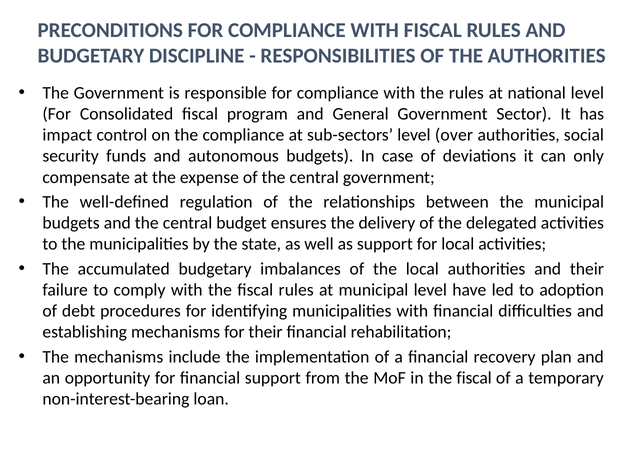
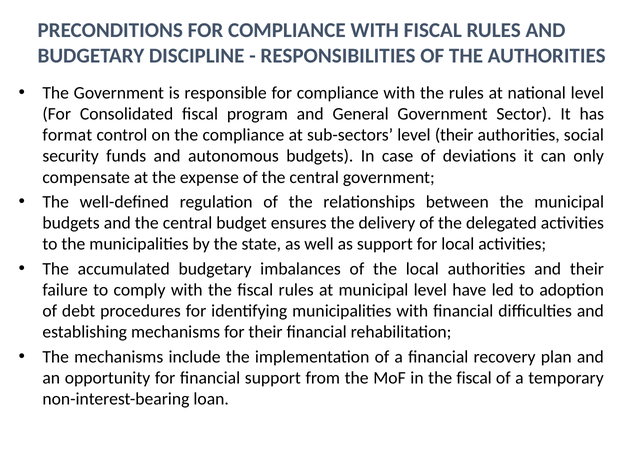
impact: impact -> format
level over: over -> their
